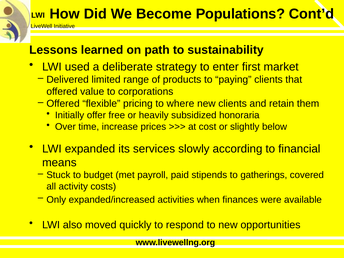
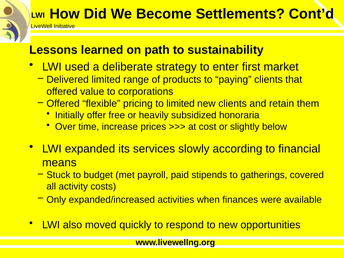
Populations: Populations -> Settlements
to where: where -> limited
